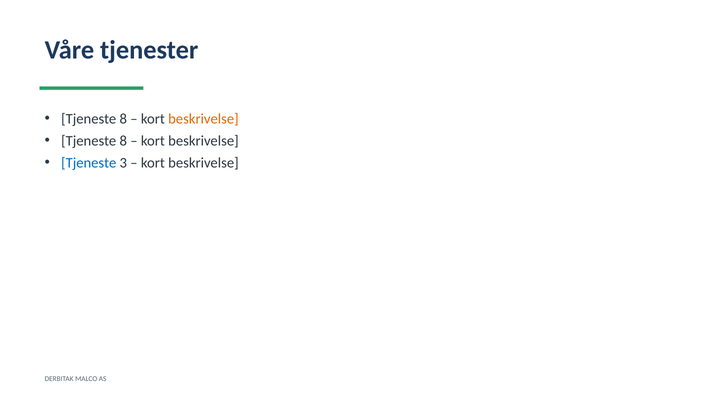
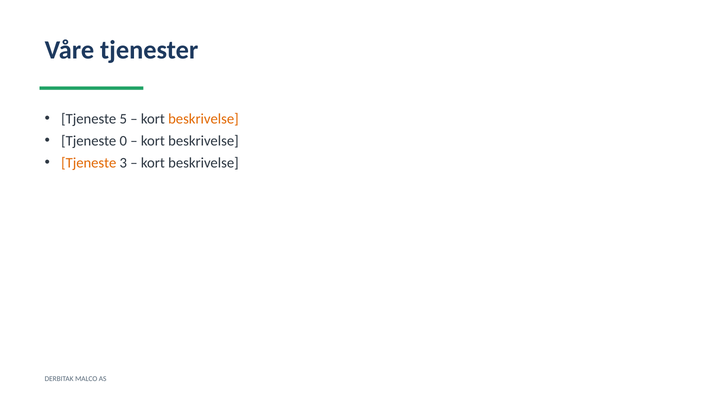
8 at (123, 119): 8 -> 5
8 at (123, 141): 8 -> 0
Tjeneste at (89, 163) colour: blue -> orange
